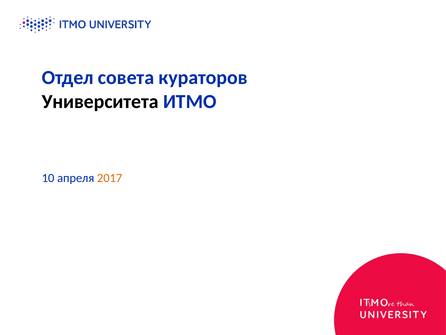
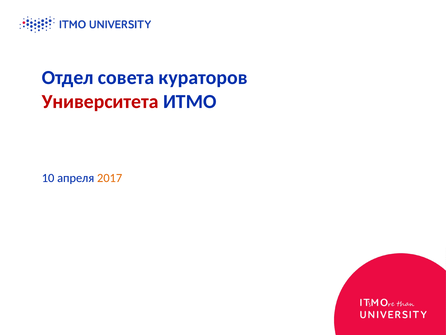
Университета colour: black -> red
